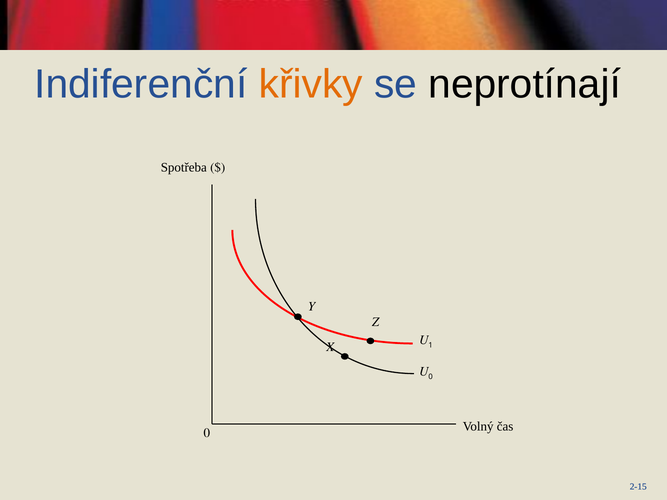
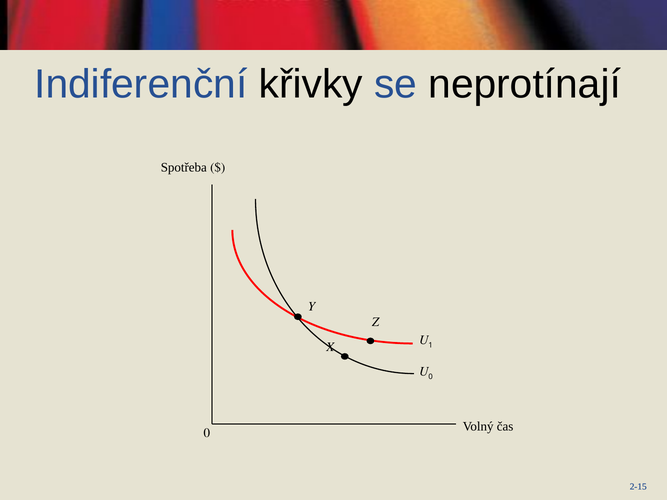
křivky colour: orange -> black
